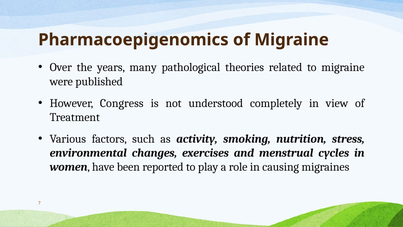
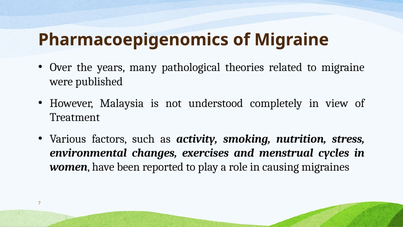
Congress: Congress -> Malaysia
